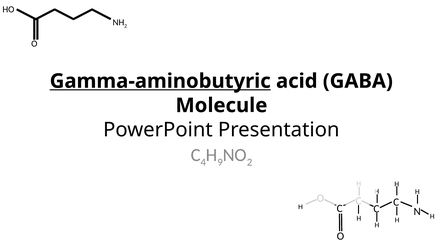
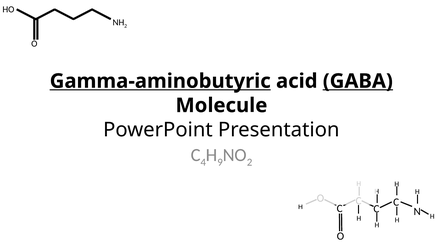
GABA underline: none -> present
